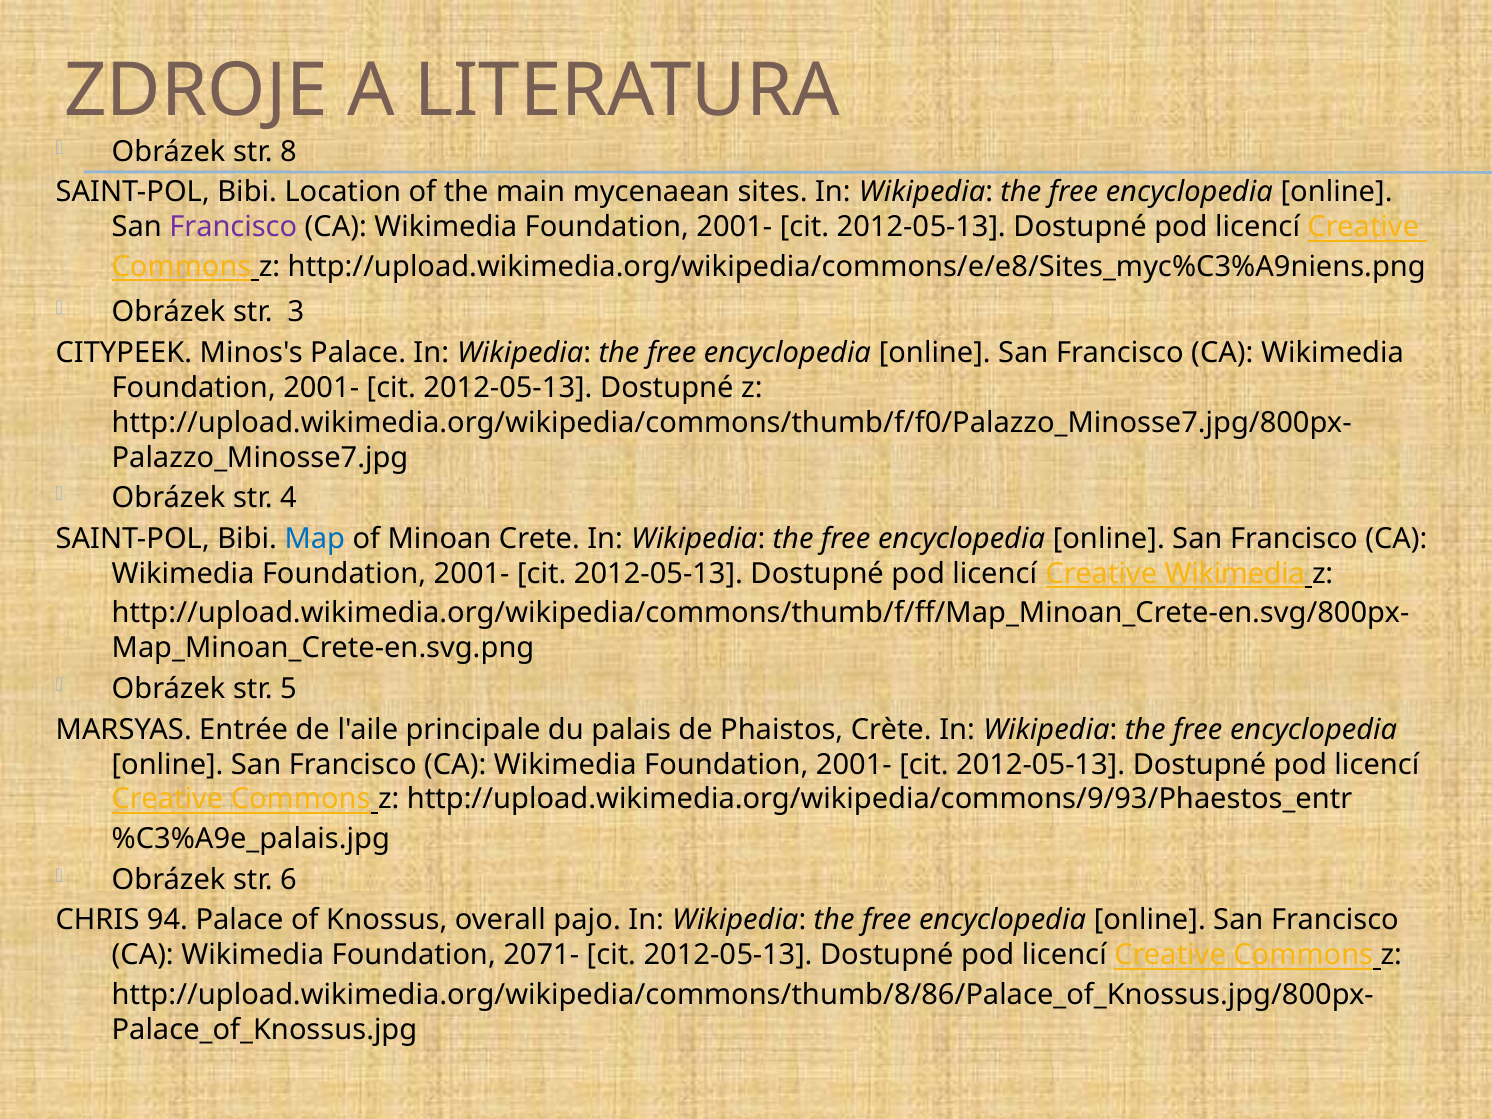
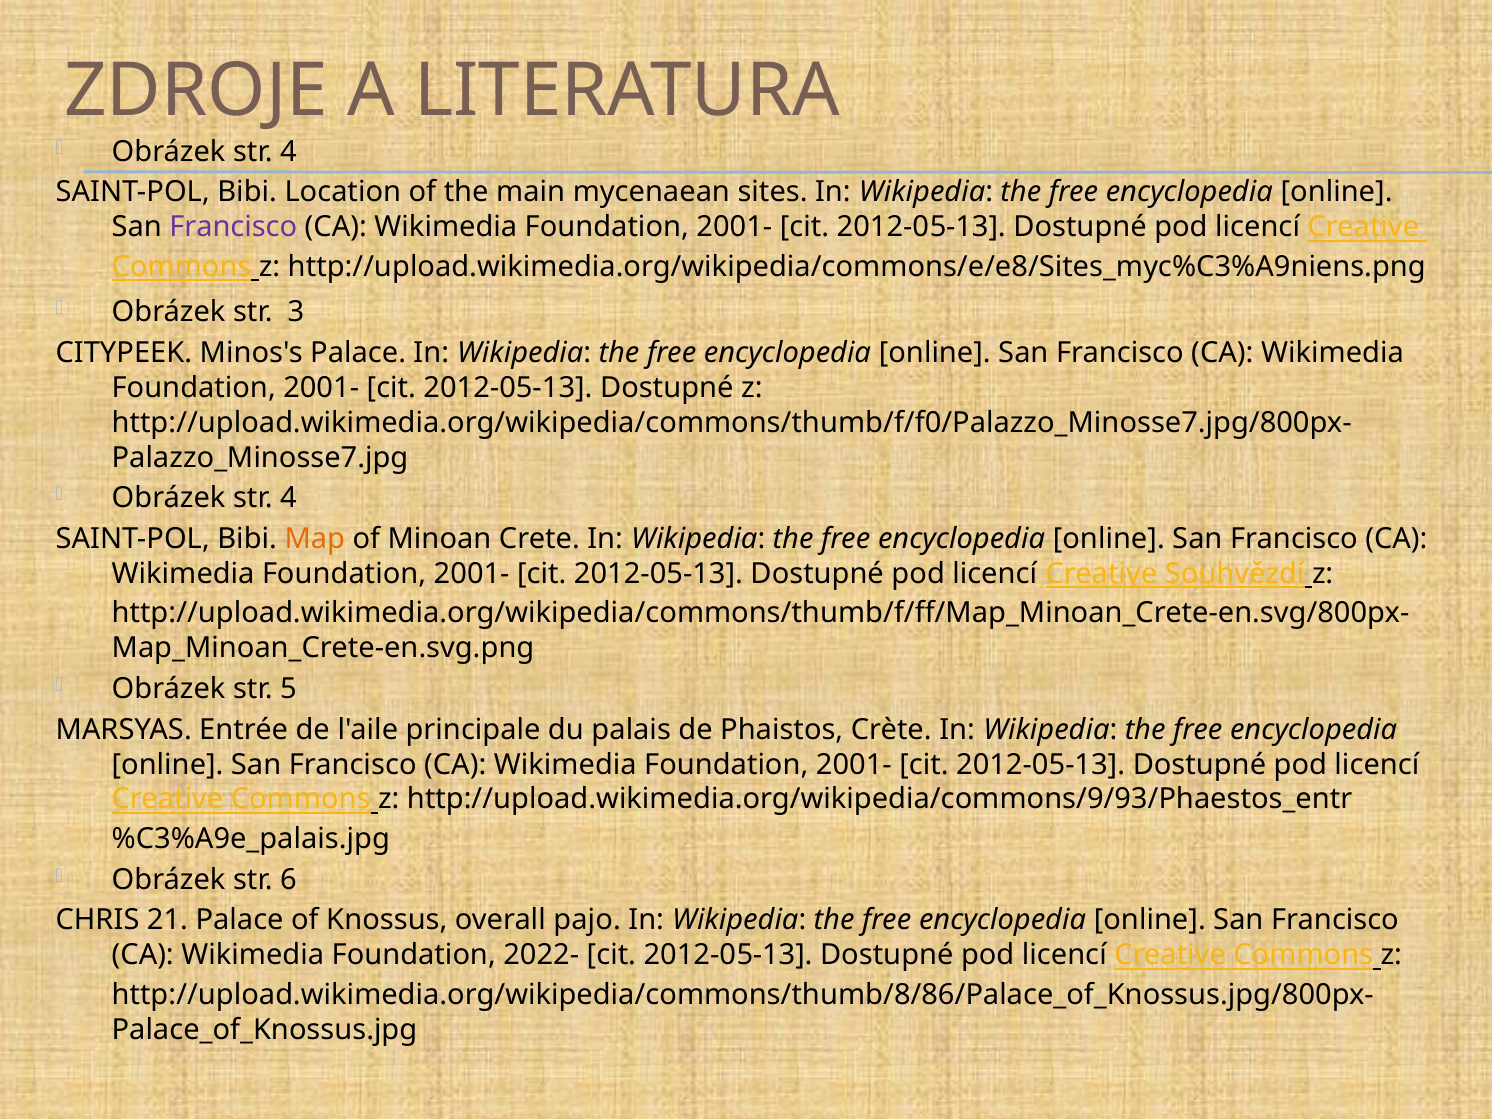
8 at (288, 152): 8 -> 4
Map colour: blue -> orange
Creative Wikimedia: Wikimedia -> Souhvězdí
94: 94 -> 21
2071-: 2071- -> 2022-
